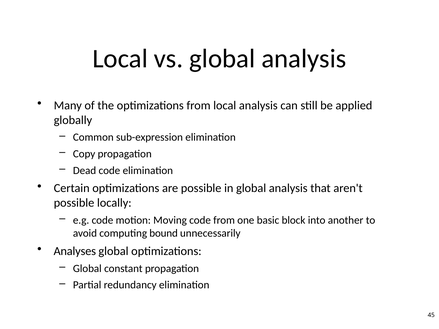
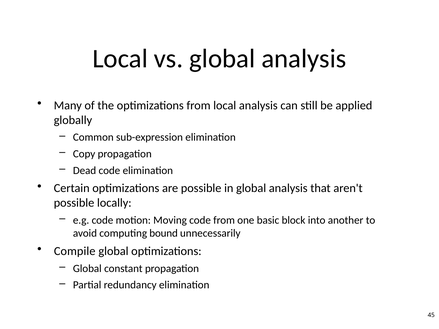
Analyses: Analyses -> Compile
